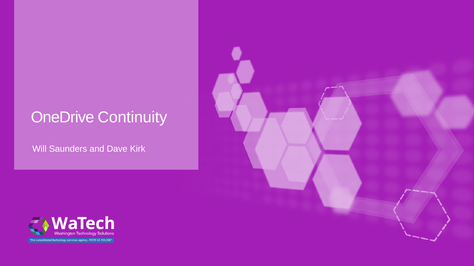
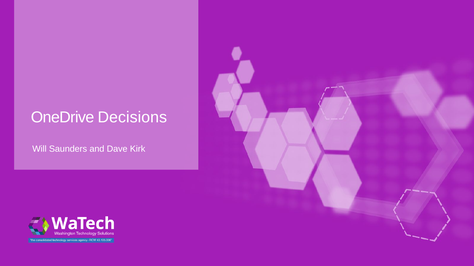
Continuity: Continuity -> Decisions
